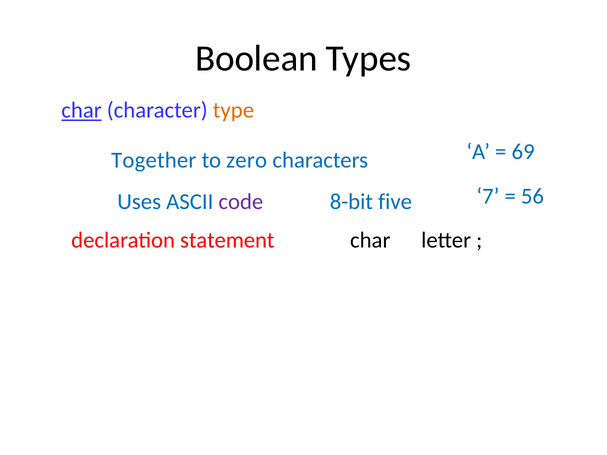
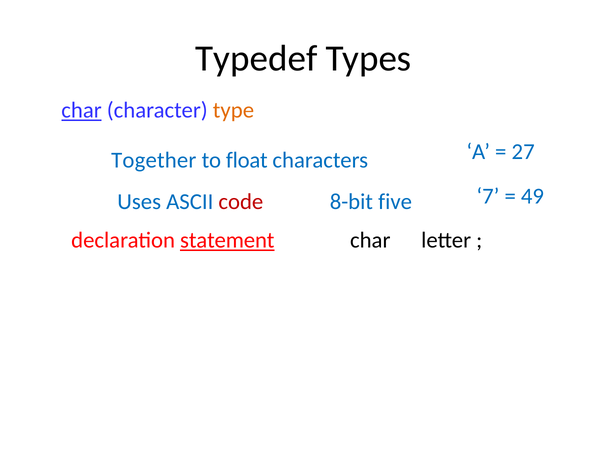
Boolean: Boolean -> Typedef
69: 69 -> 27
zero: zero -> float
56: 56 -> 49
code colour: purple -> red
statement underline: none -> present
